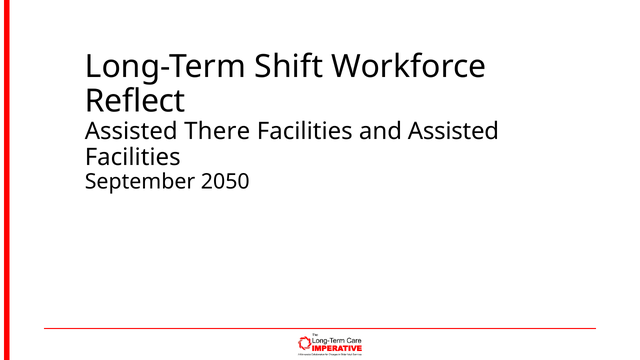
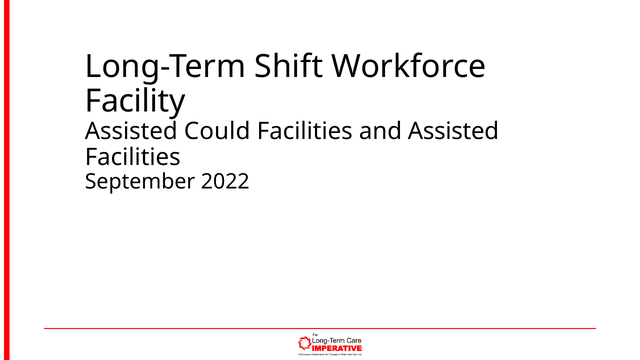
Reflect: Reflect -> Facility
There: There -> Could
2050: 2050 -> 2022
